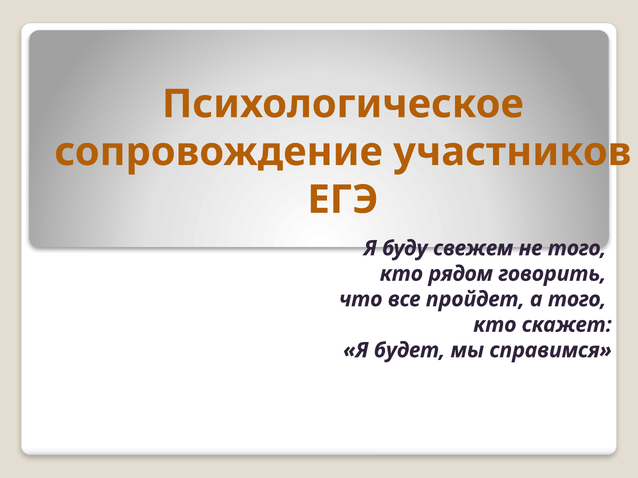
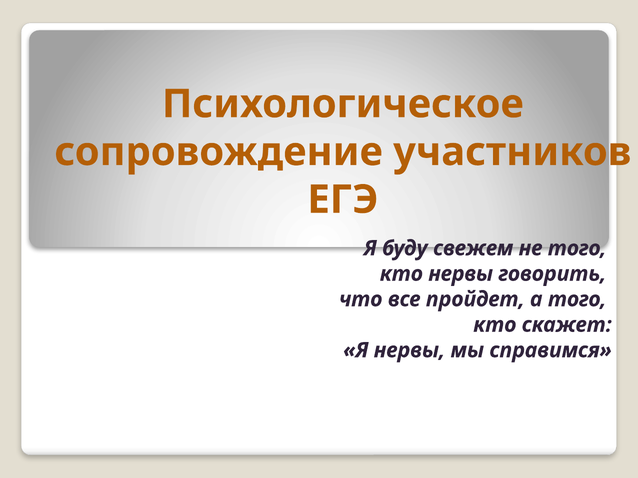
кто рядом: рядом -> нервы
Я будет: будет -> нервы
